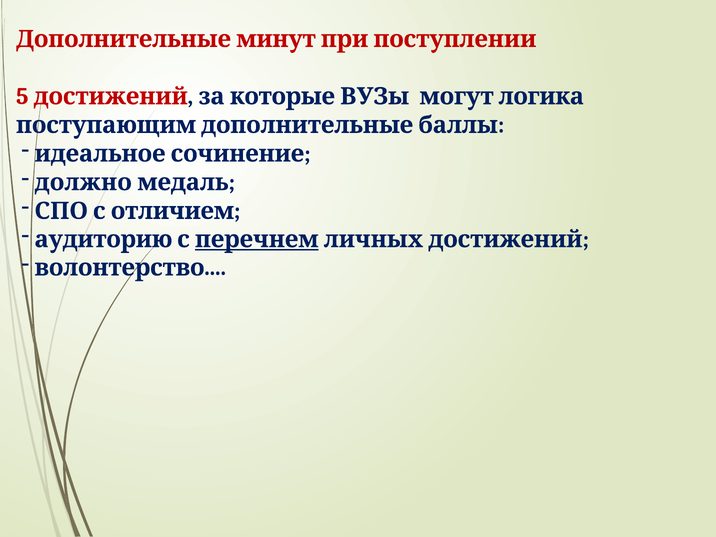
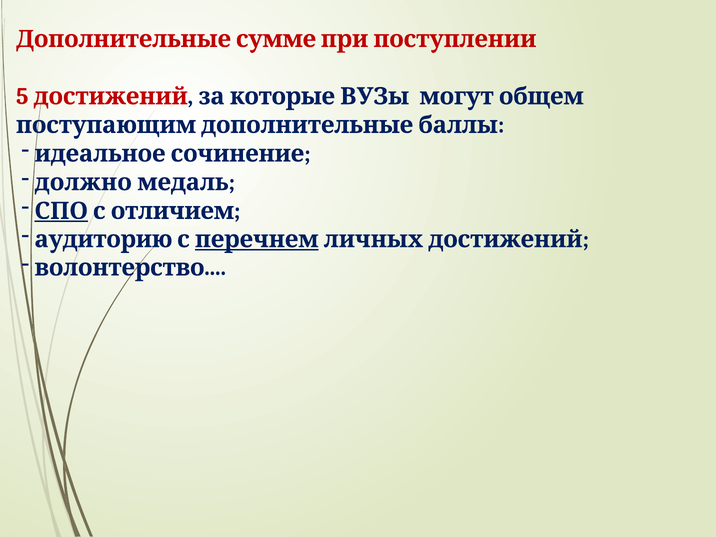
минут: минут -> сумме
логика: логика -> общем
СПО underline: none -> present
